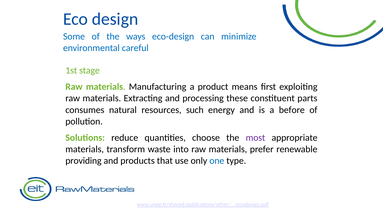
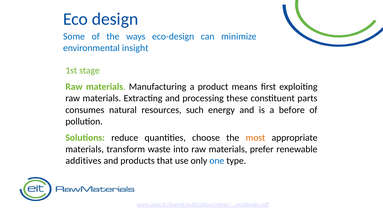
careful: careful -> insight
most colour: purple -> orange
providing: providing -> additives
